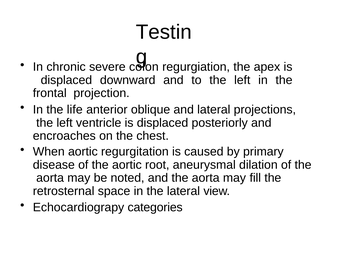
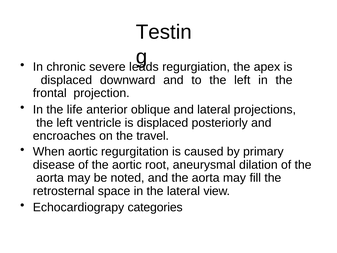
colon: colon -> leads
chest: chest -> travel
